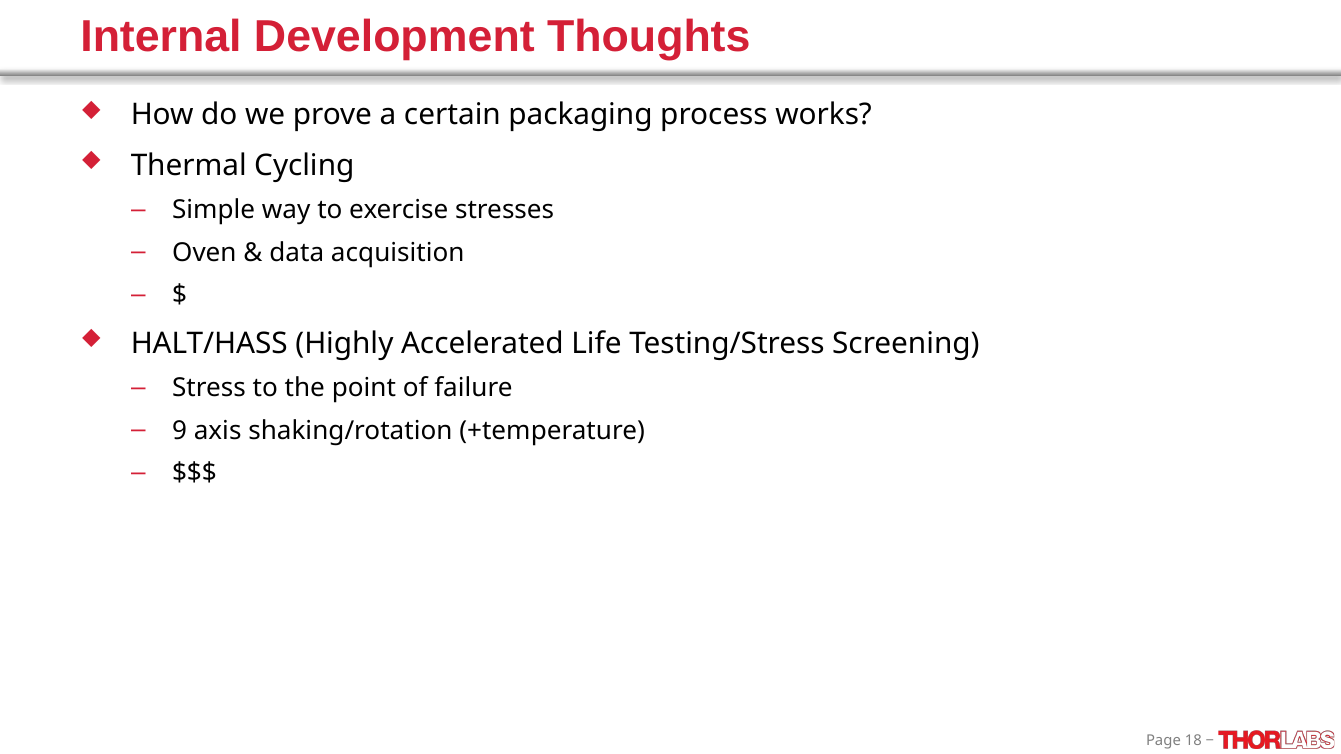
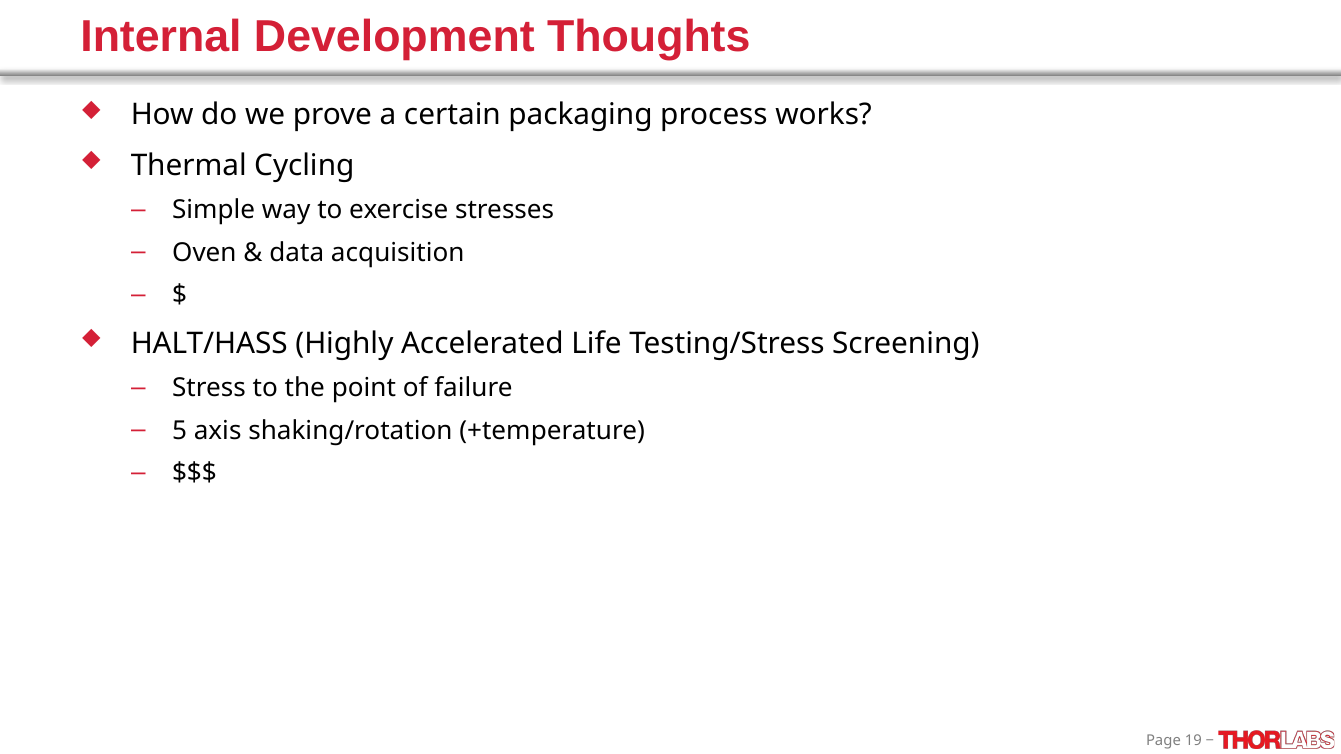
9: 9 -> 5
18: 18 -> 19
